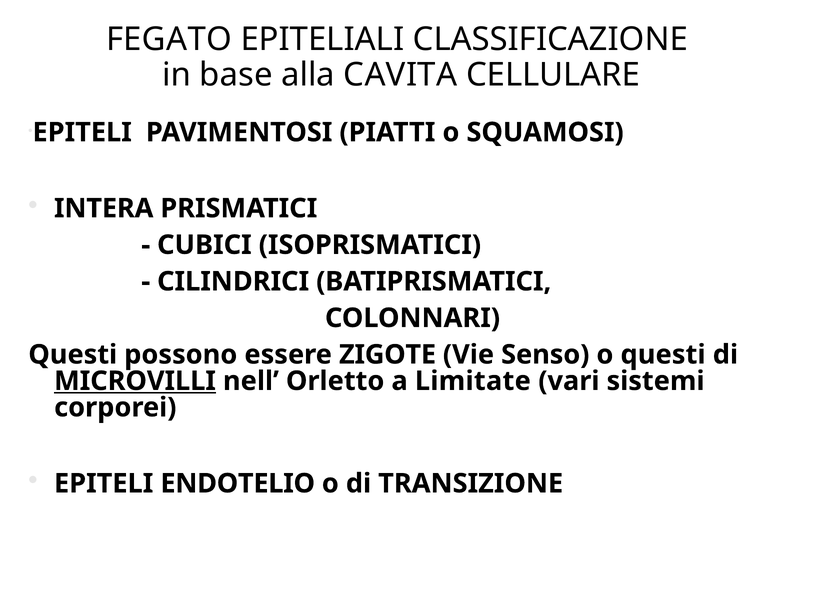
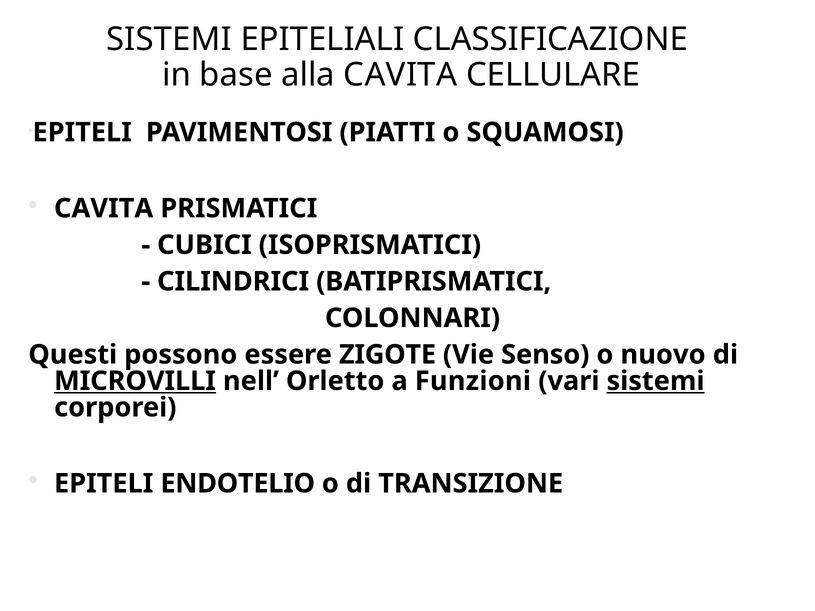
FEGATO at (169, 39): FEGATO -> SISTEMI
INTERA at (104, 208): INTERA -> CAVITA
o questi: questi -> nuovo
Limitate: Limitate -> Funzioni
sistemi at (656, 381) underline: none -> present
